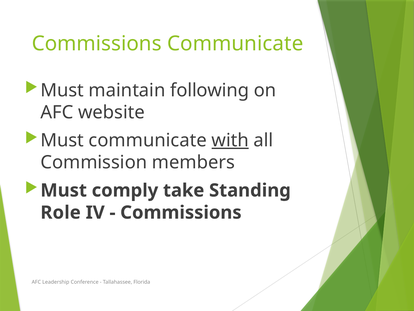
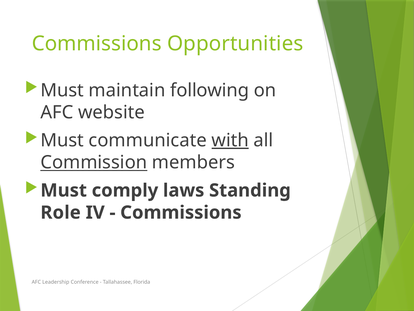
Commissions Communicate: Communicate -> Opportunities
Commission underline: none -> present
take: take -> laws
